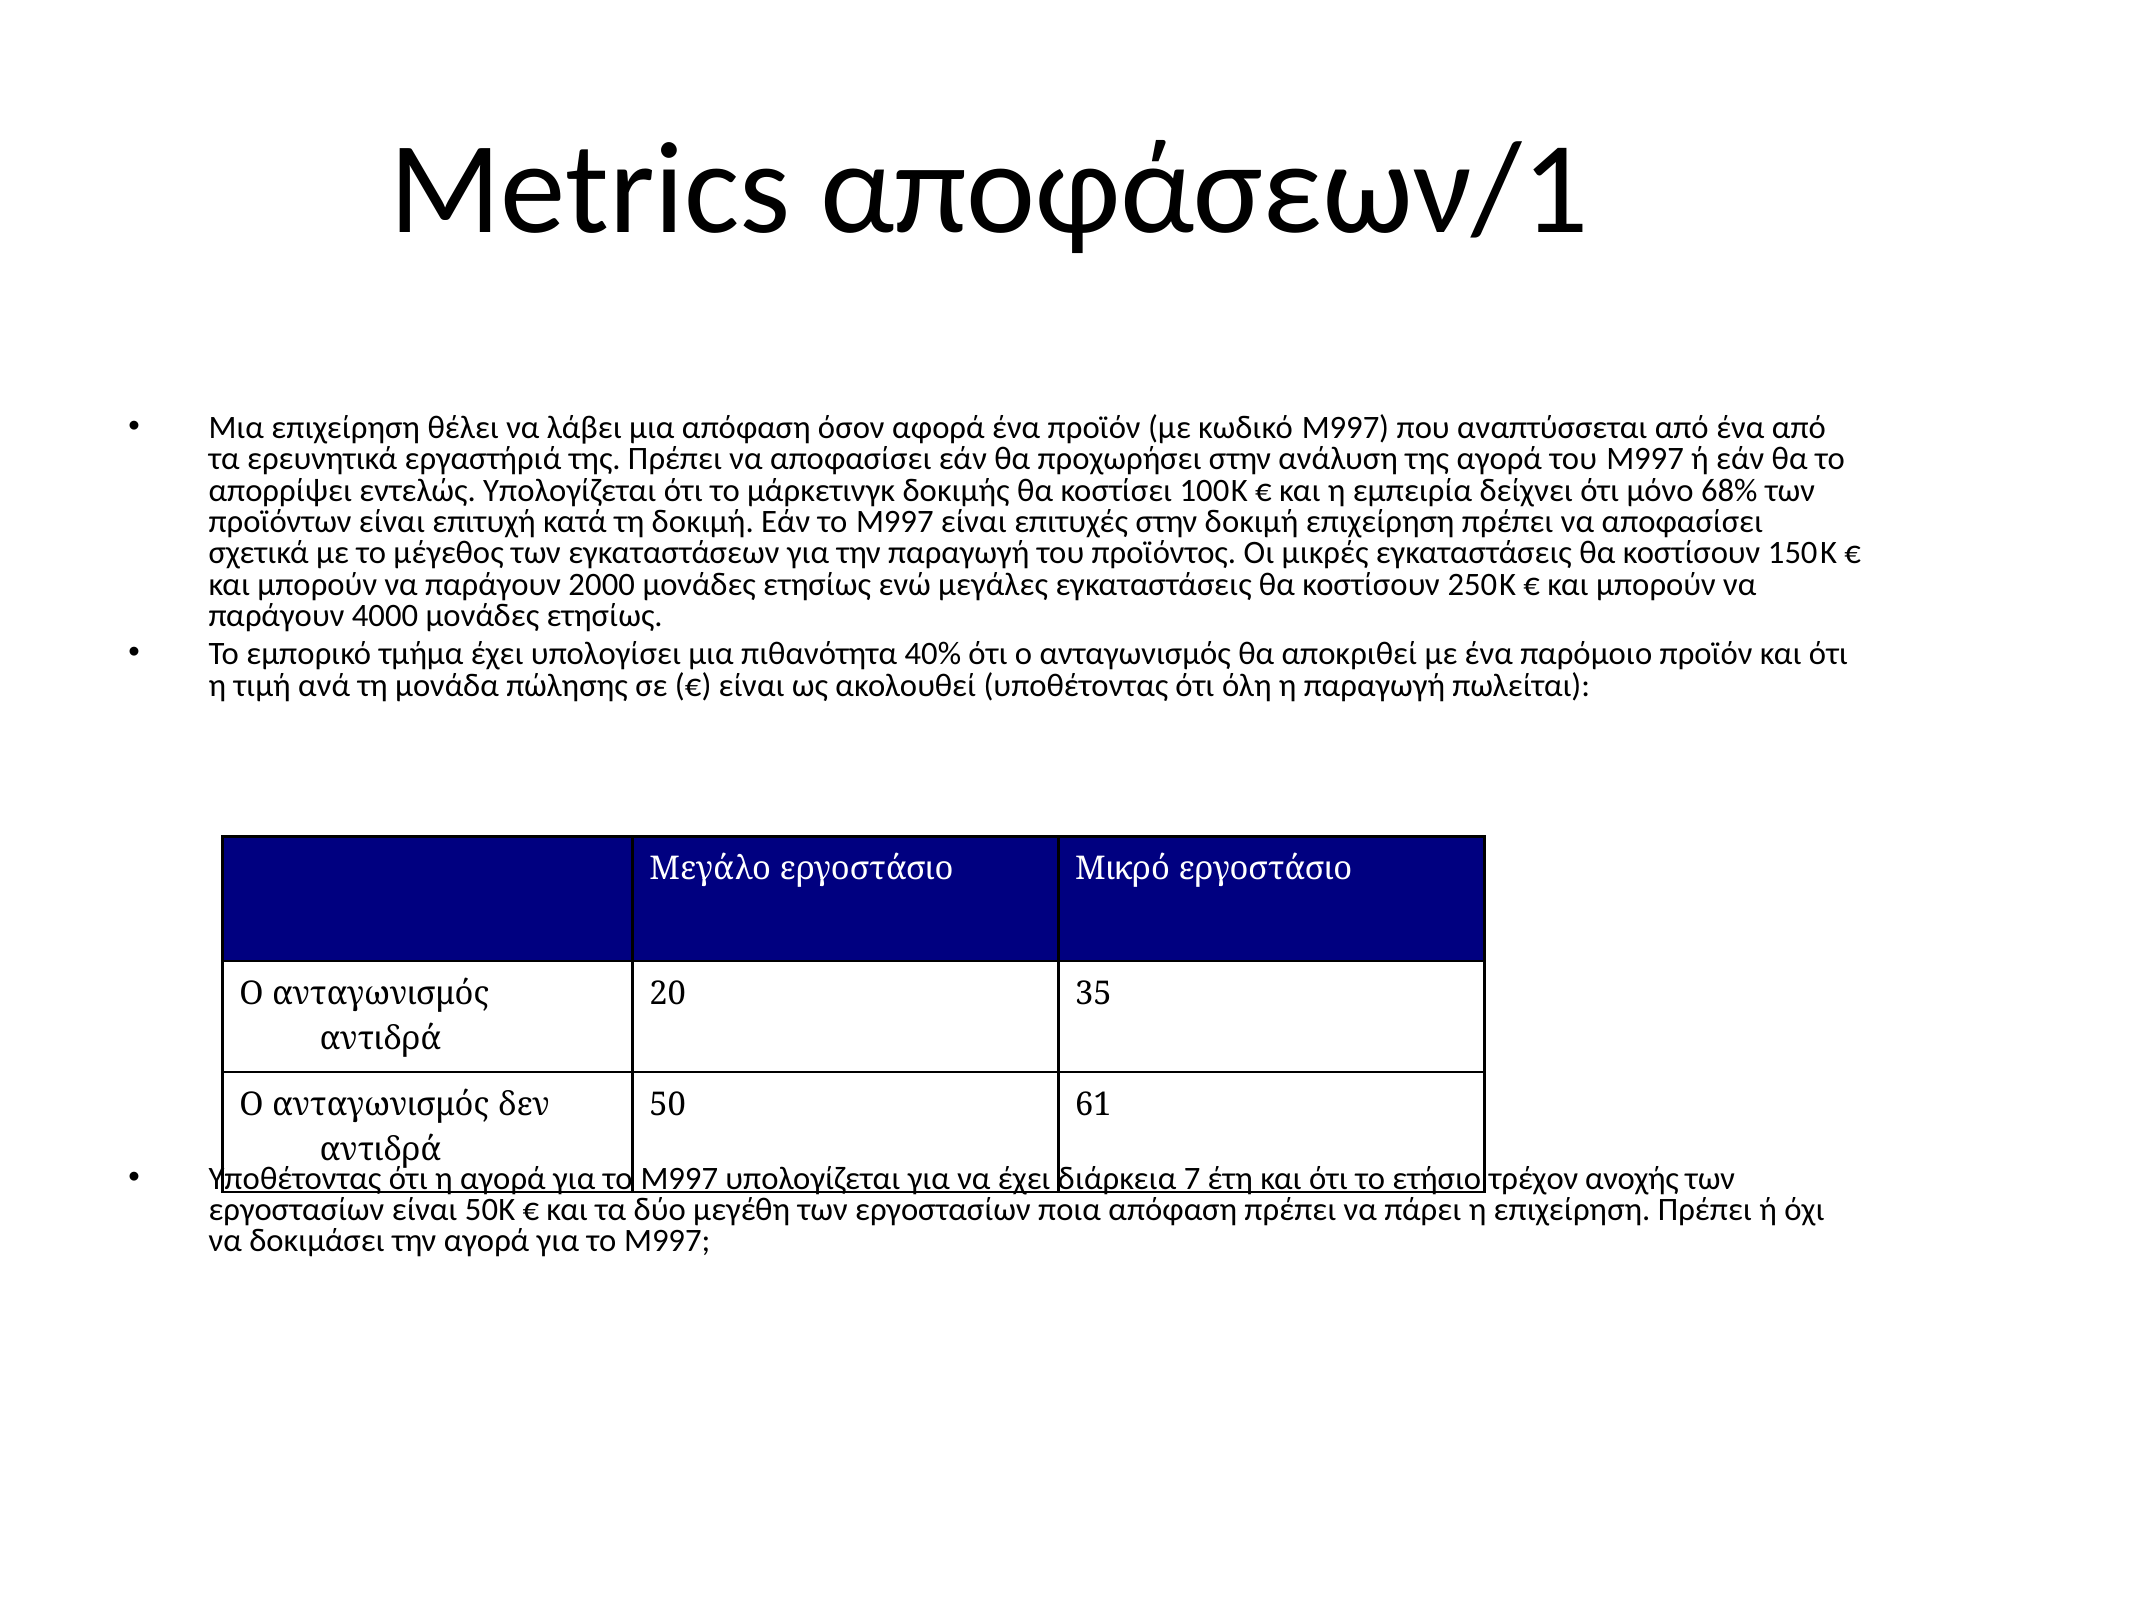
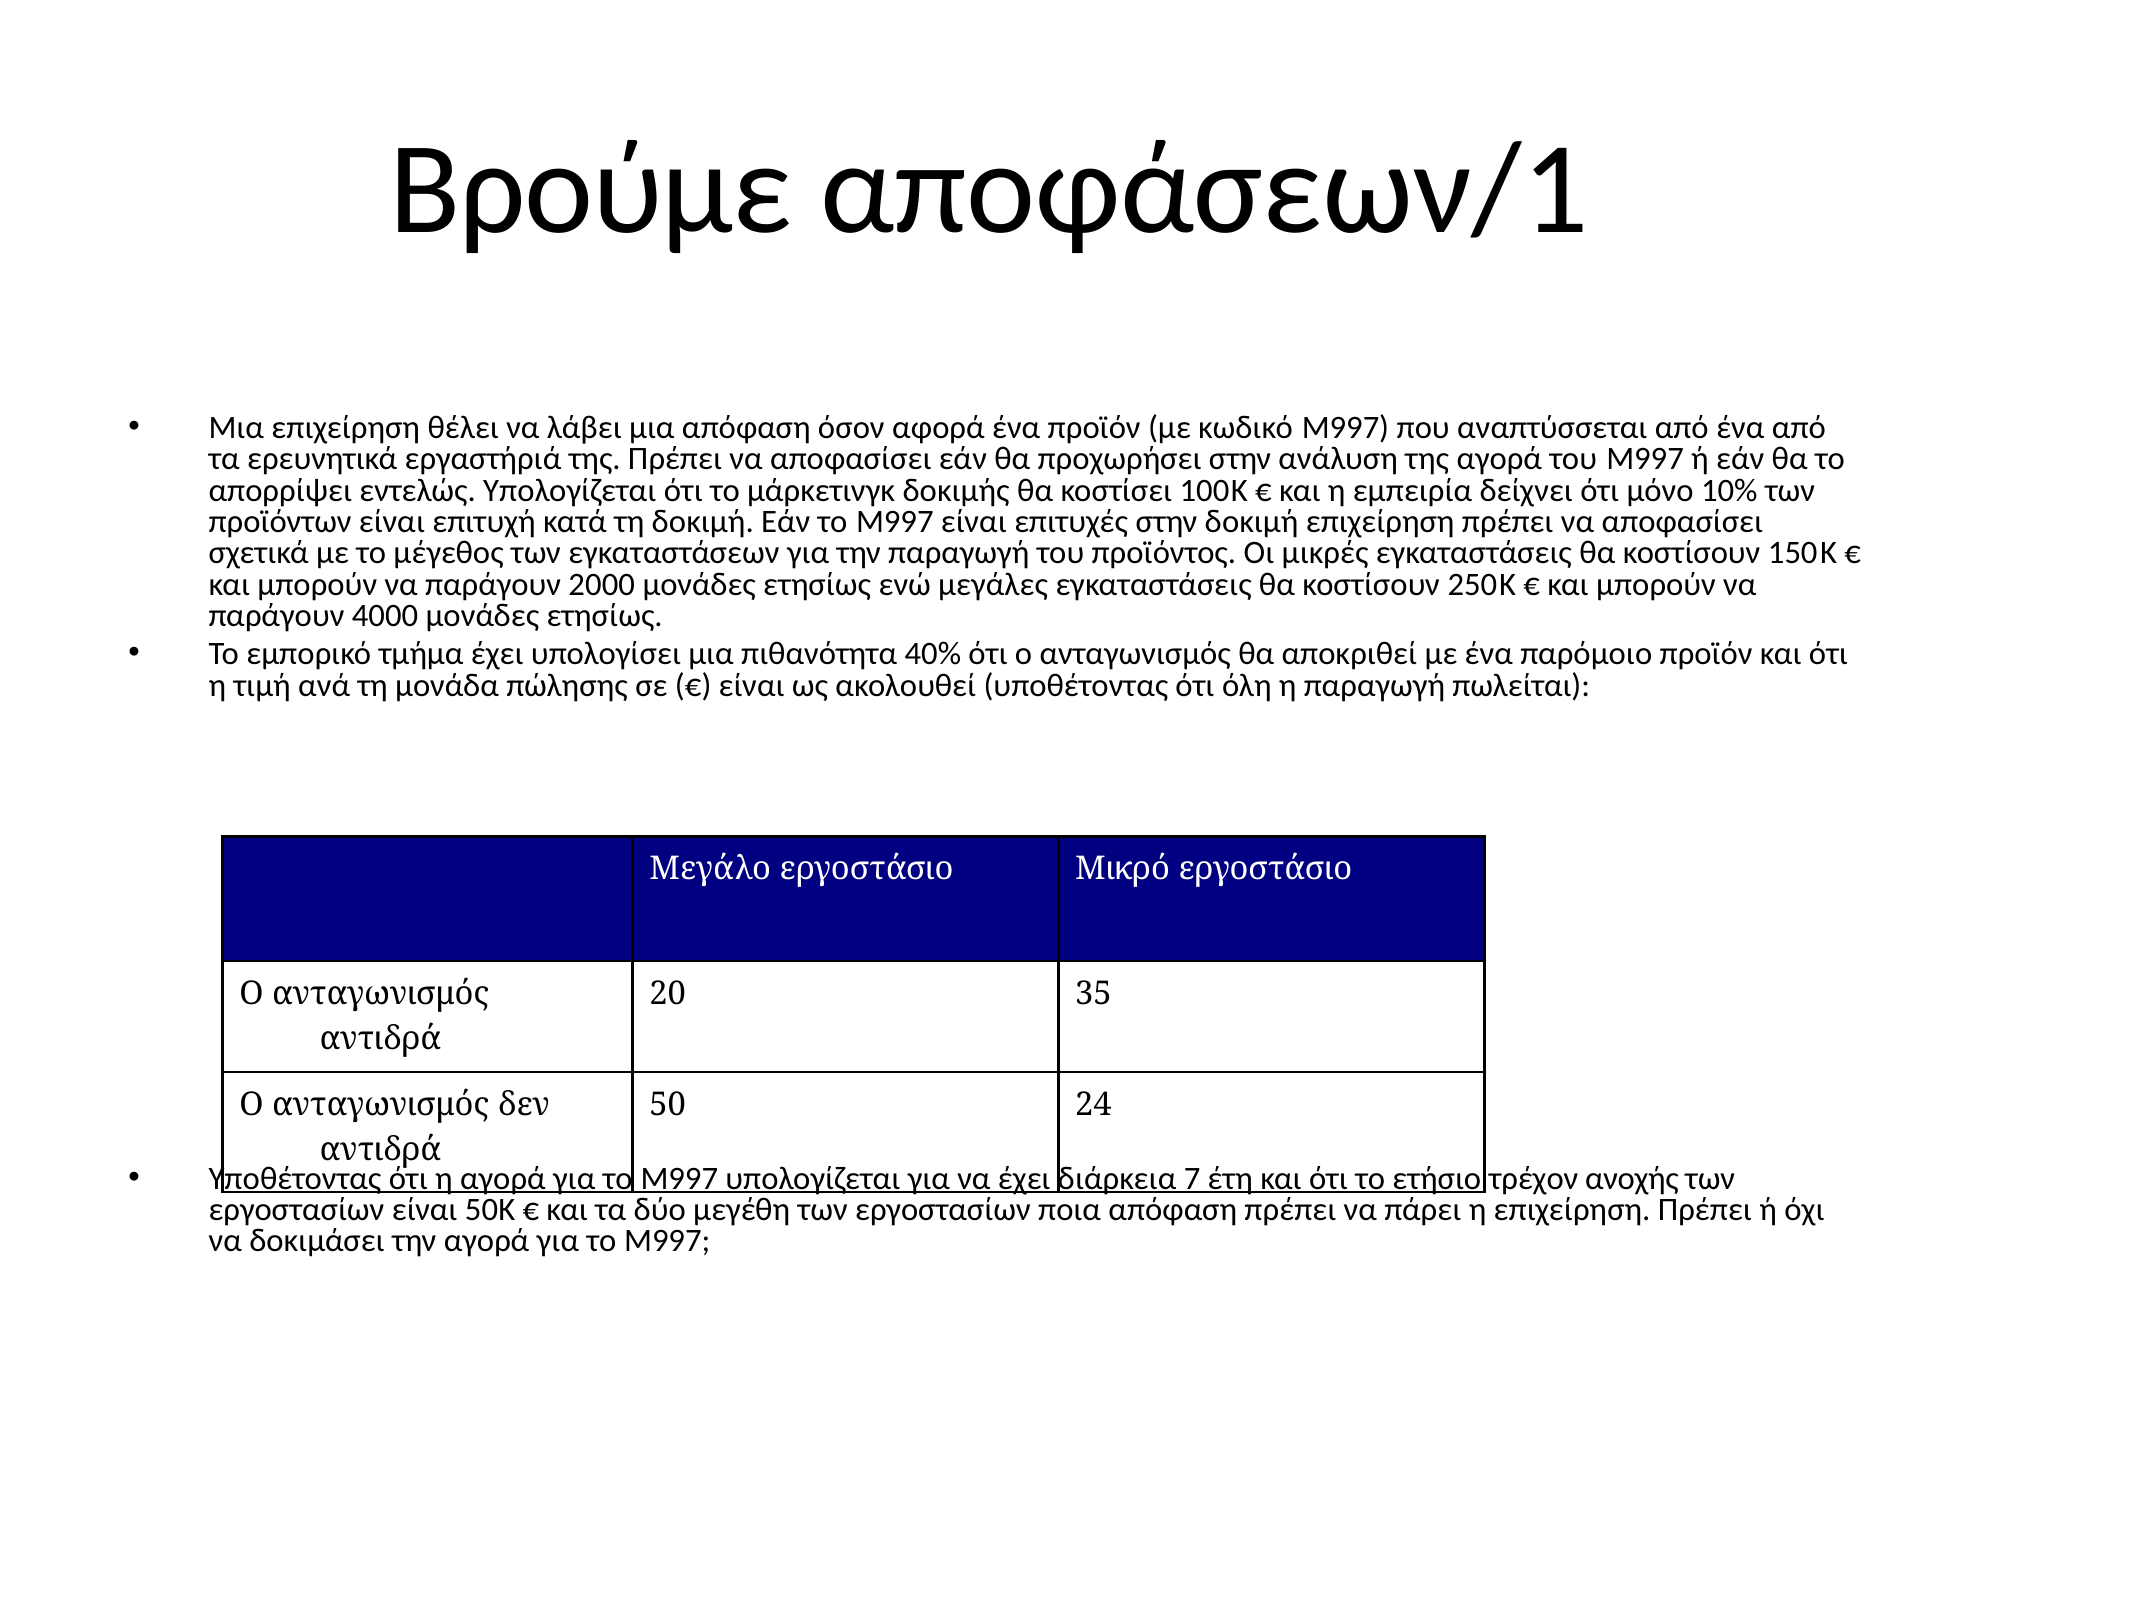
Metrics: Metrics -> Βρούμε
68%: 68% -> 10%
61: 61 -> 24
